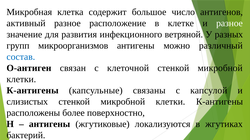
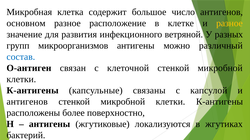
активный: активный -> основном
разное at (229, 23) colour: white -> yellow
слизистых at (27, 102): слизистых -> антигенов
